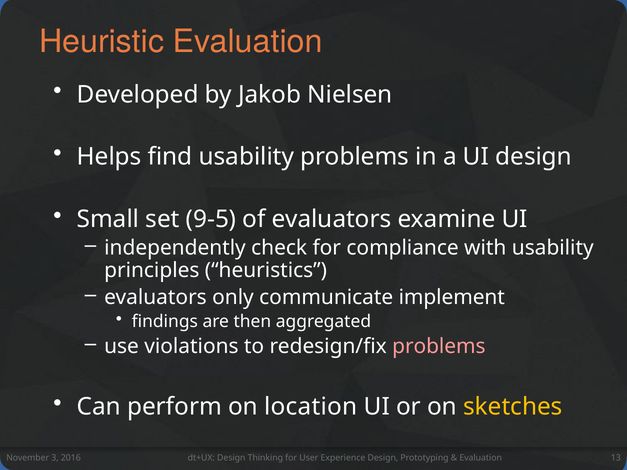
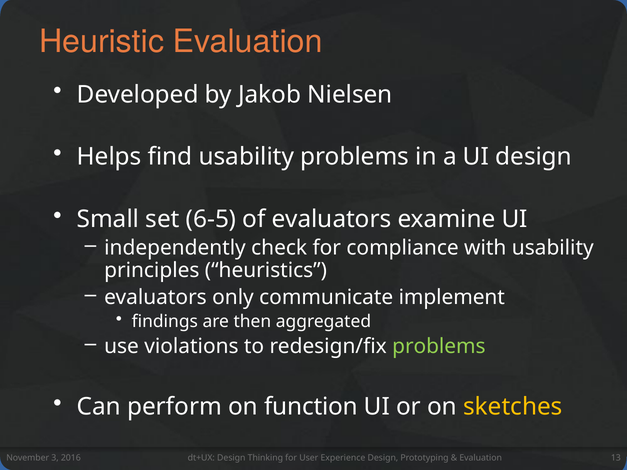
9-5: 9-5 -> 6-5
problems at (439, 346) colour: pink -> light green
location: location -> function
